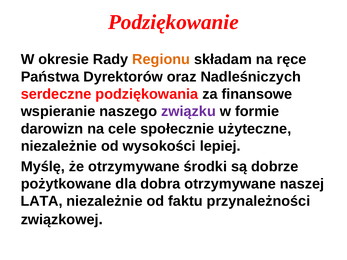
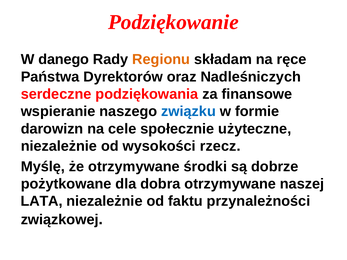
okresie: okresie -> danego
związku colour: purple -> blue
lepiej: lepiej -> rzecz
